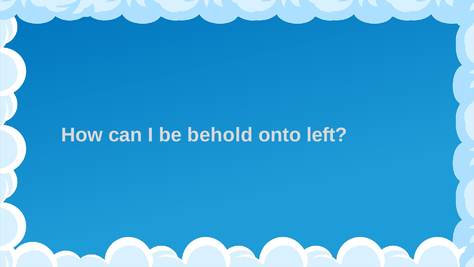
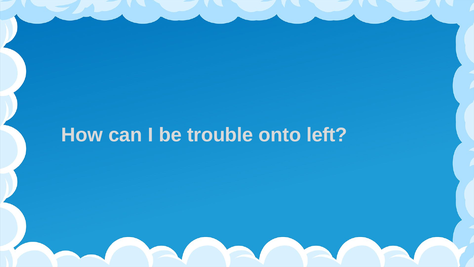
behold: behold -> trouble
